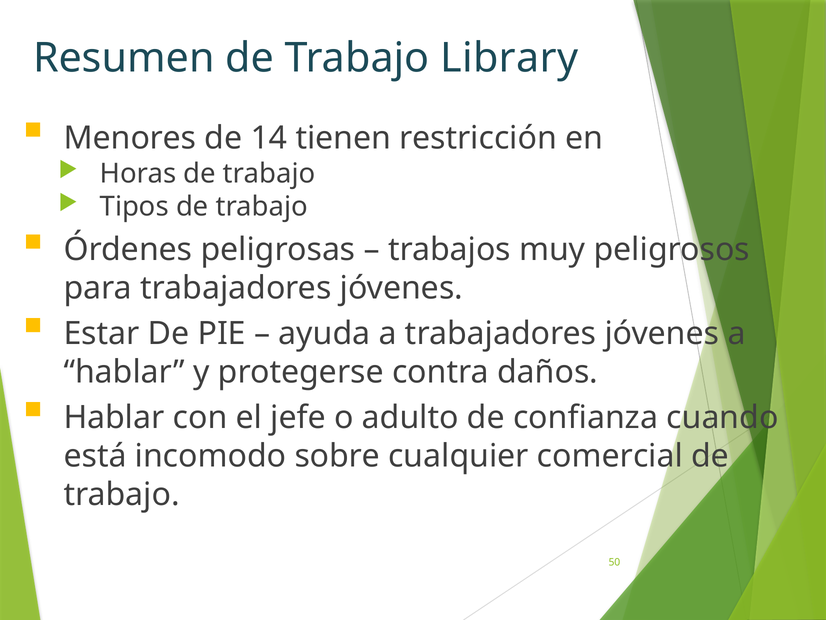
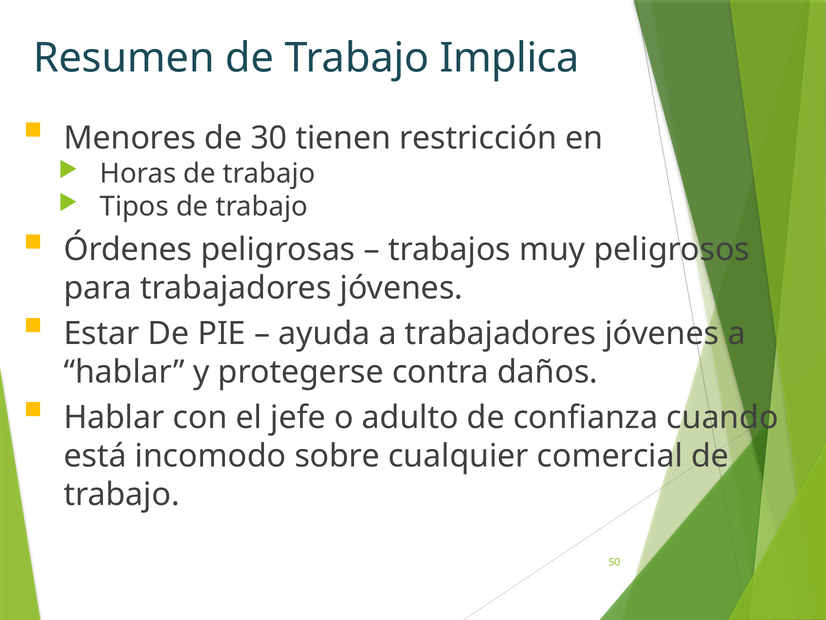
Library: Library -> Implica
14: 14 -> 30
